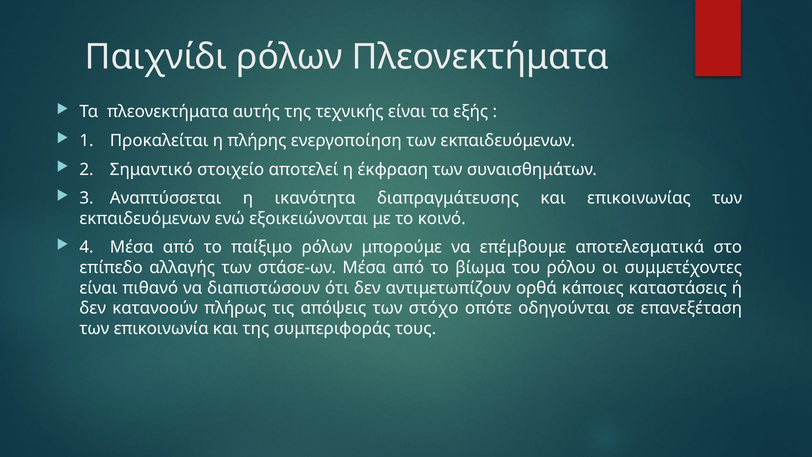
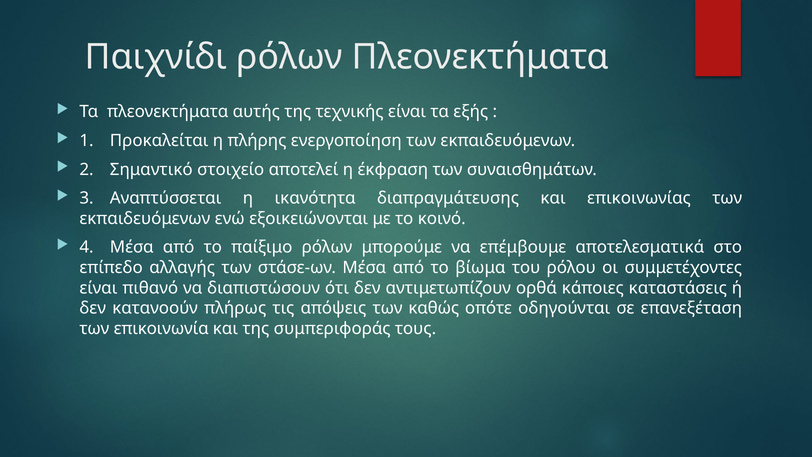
στόχο: στόχο -> καθώς
